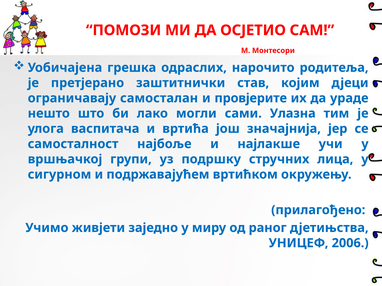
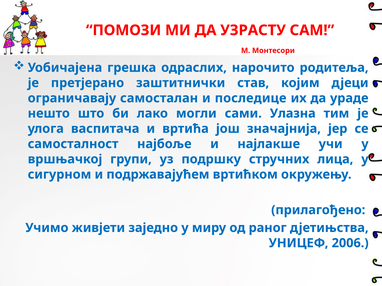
ОСЈЕТИО: ОСЈЕТИО -> УЗРАСТУ
провјерите: провјерите -> последице
